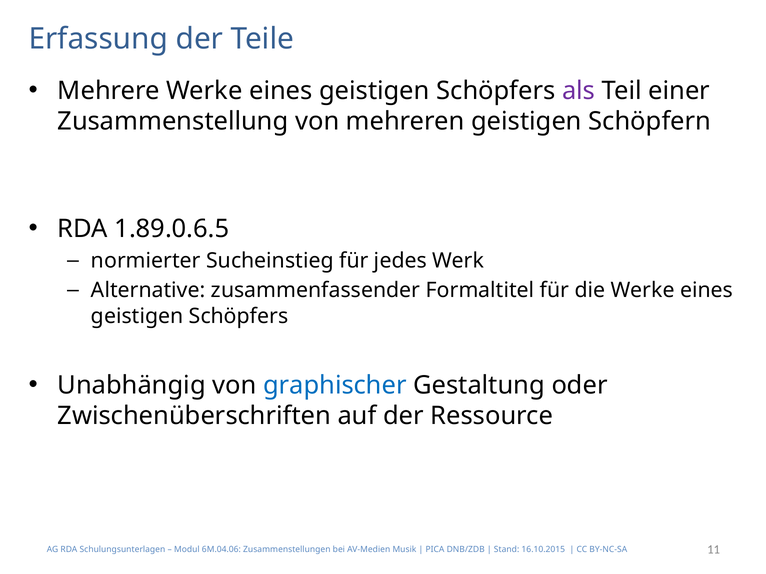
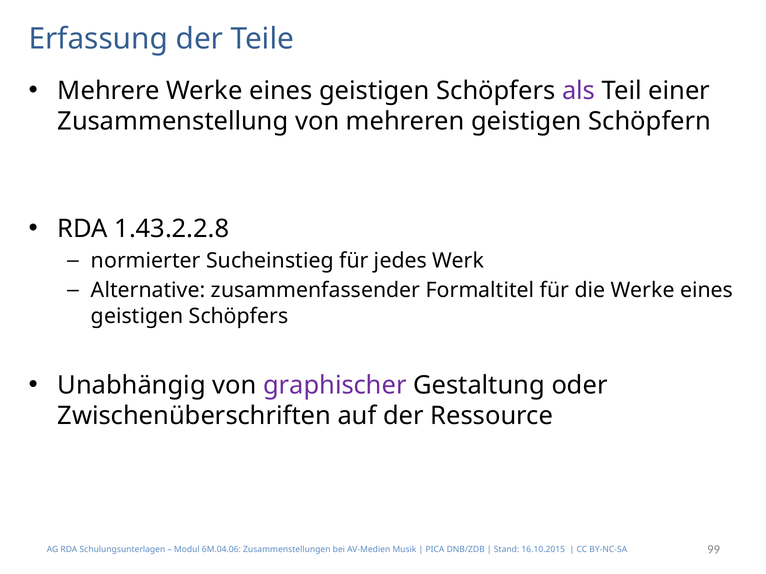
1.89.0.6.5: 1.89.0.6.5 -> 1.43.2.2.8
graphischer colour: blue -> purple
11: 11 -> 99
